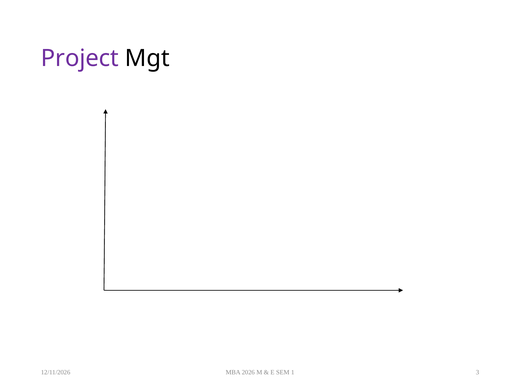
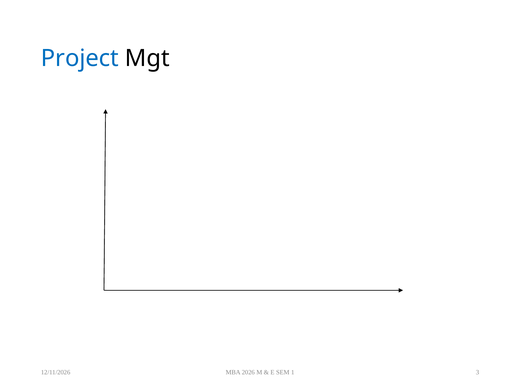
Project colour: purple -> blue
